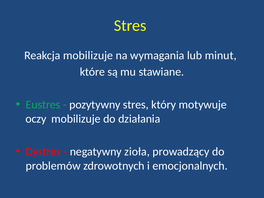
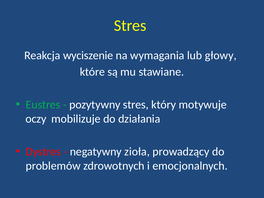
Reakcja mobilizuje: mobilizuje -> wyciszenie
minut: minut -> głowy
